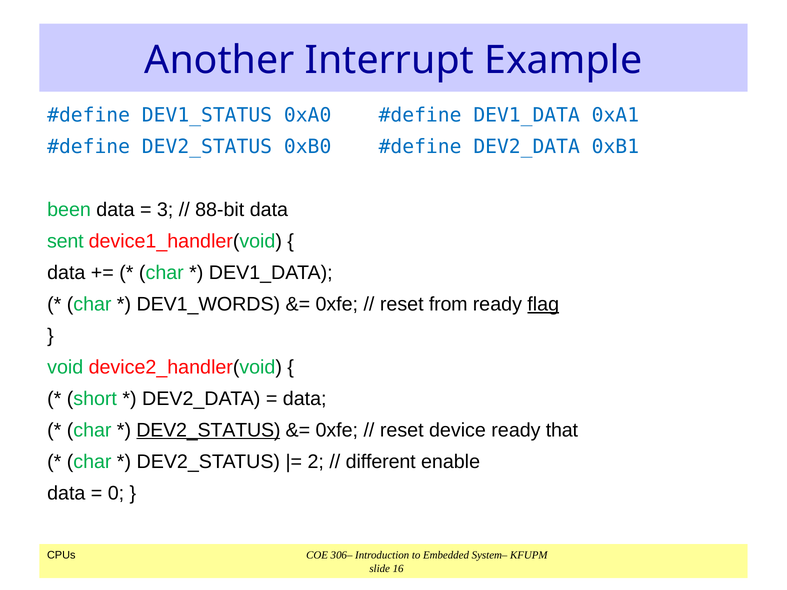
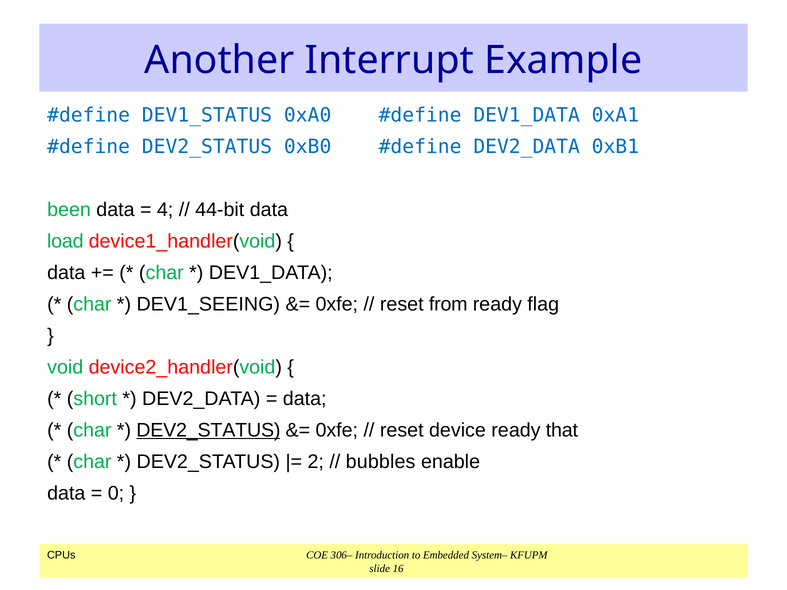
3: 3 -> 4
88-bit: 88-bit -> 44-bit
sent: sent -> load
DEV1_WORDS: DEV1_WORDS -> DEV1_SEEING
flag underline: present -> none
different: different -> bubbles
